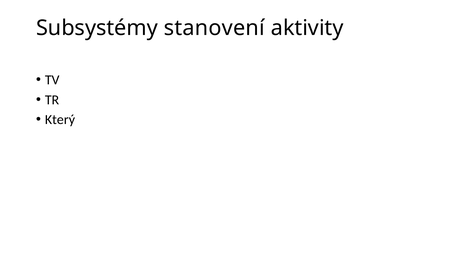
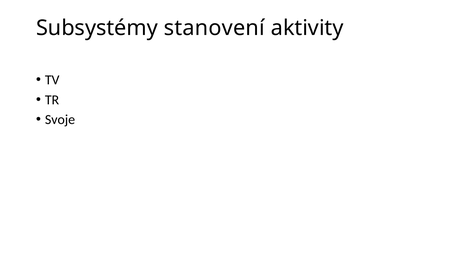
Který: Který -> Svoje
